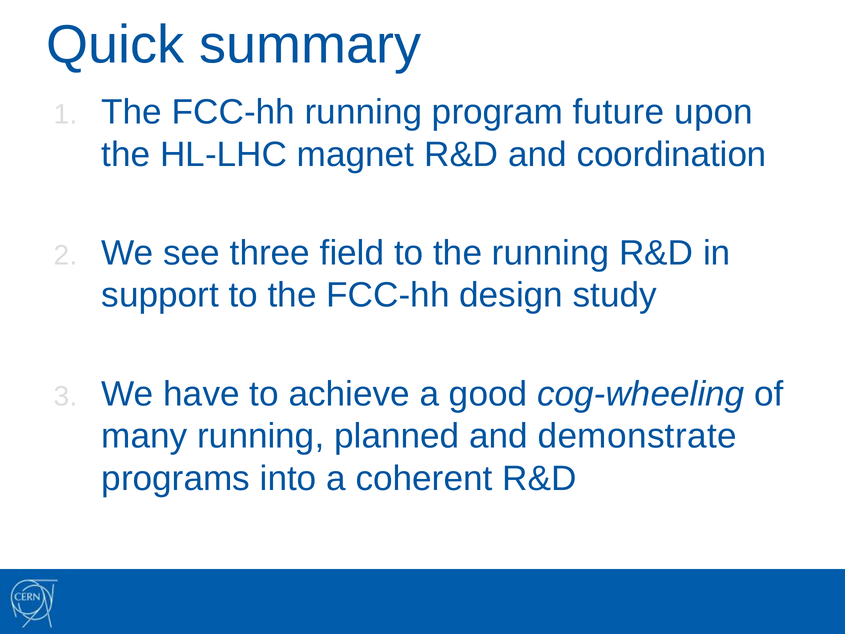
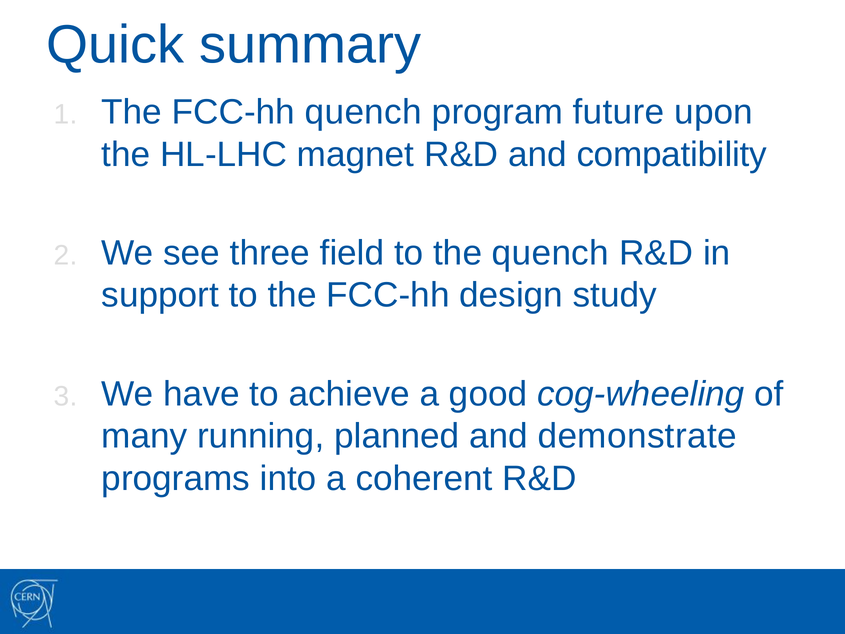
FCC-hh running: running -> quench
coordination: coordination -> compatibility
the running: running -> quench
